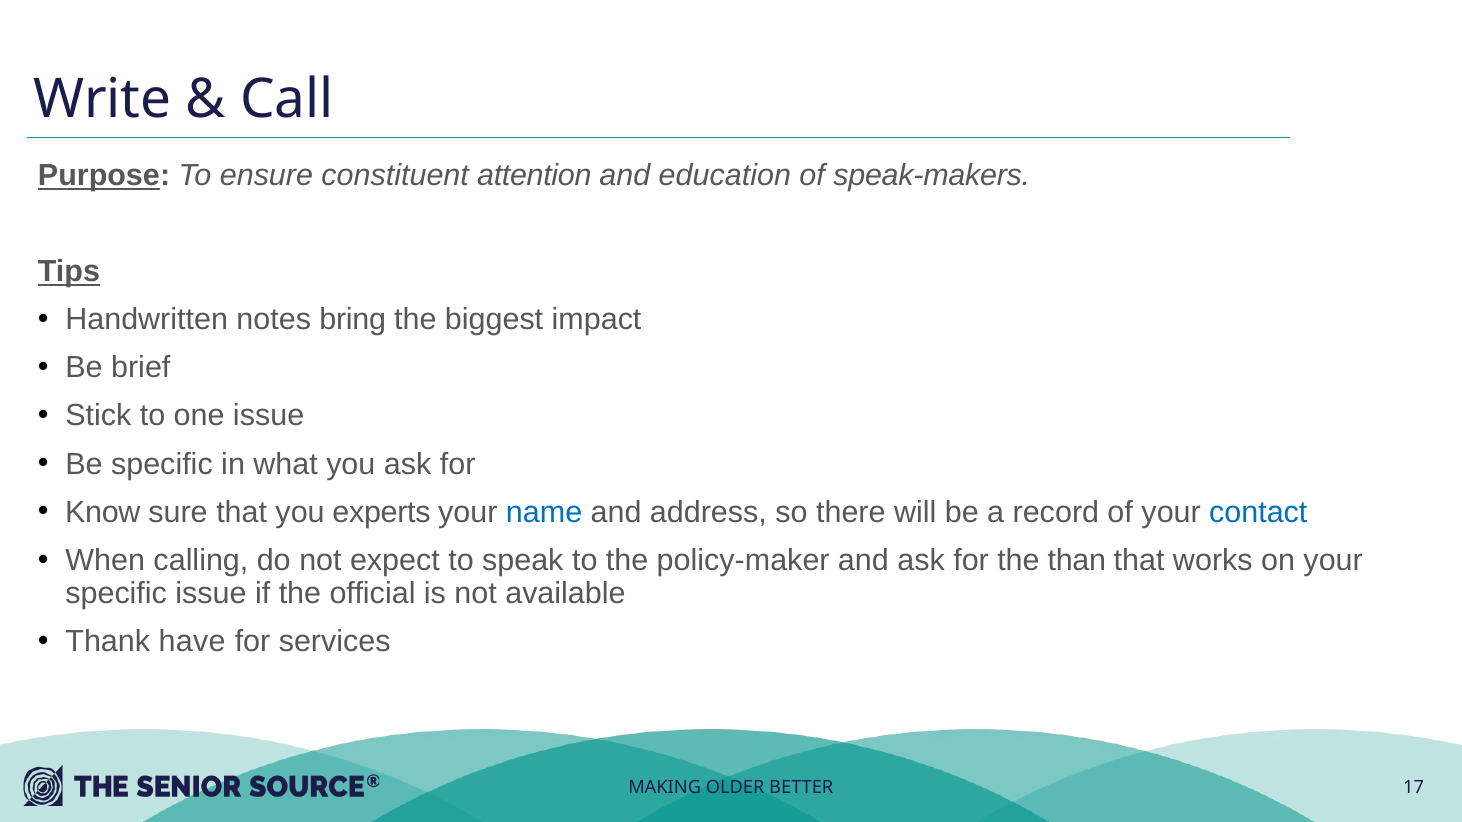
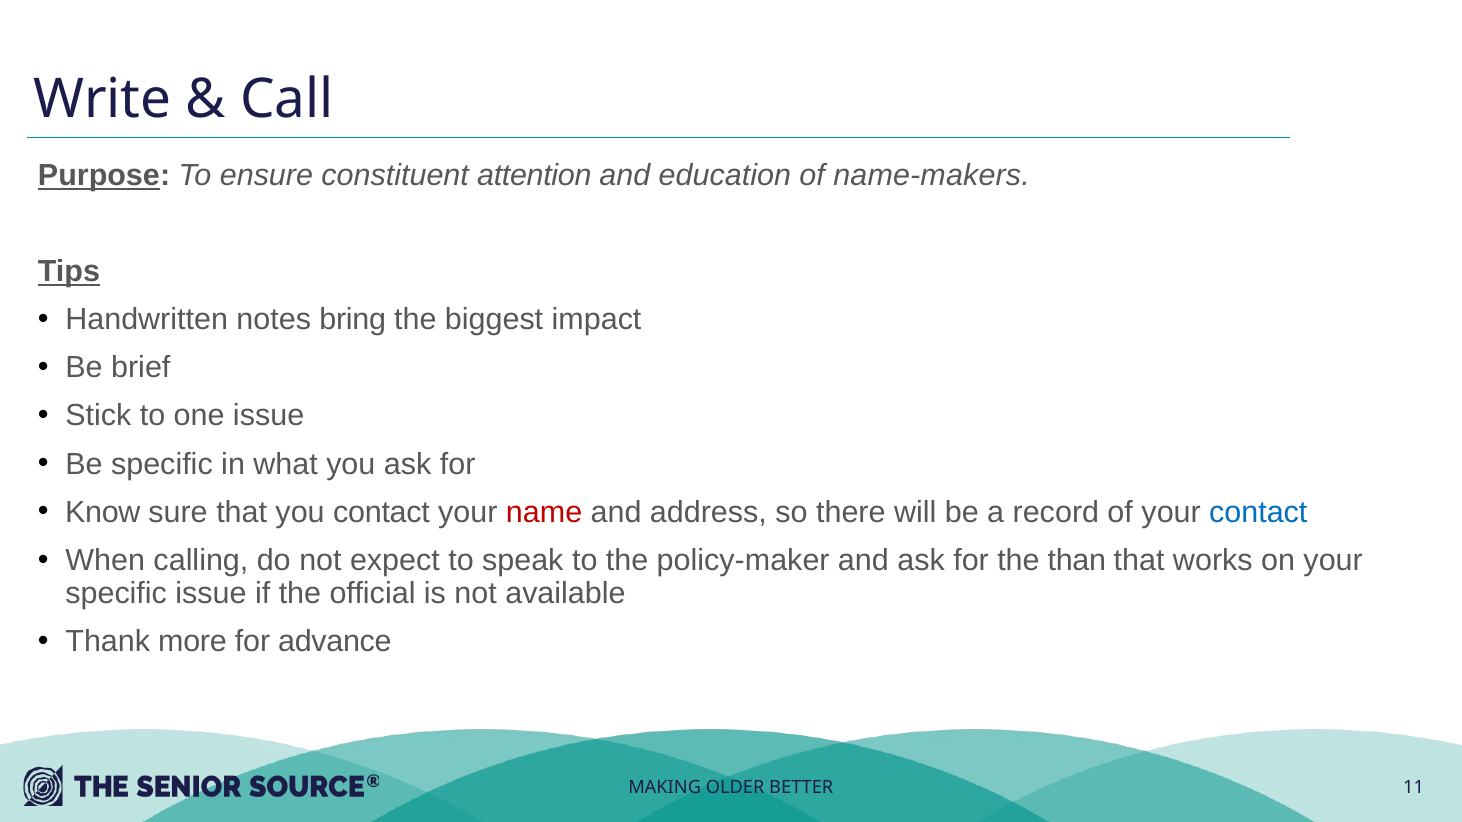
speak-makers: speak-makers -> name-makers
you experts: experts -> contact
name colour: blue -> red
have: have -> more
services: services -> advance
17: 17 -> 11
